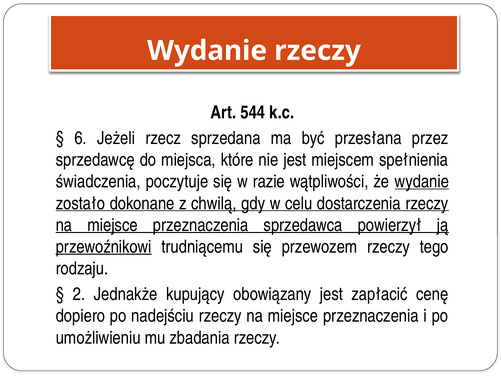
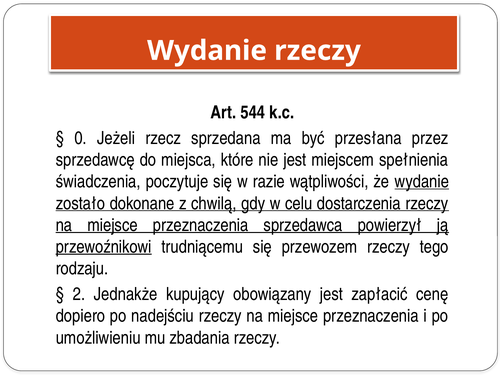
6: 6 -> 0
